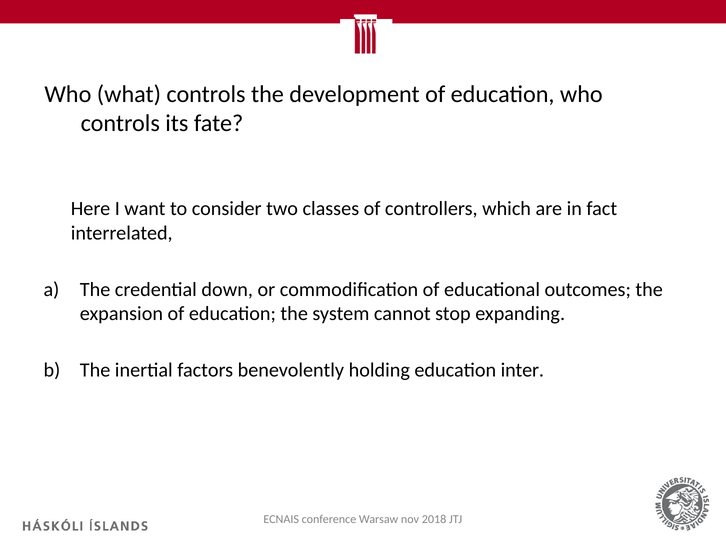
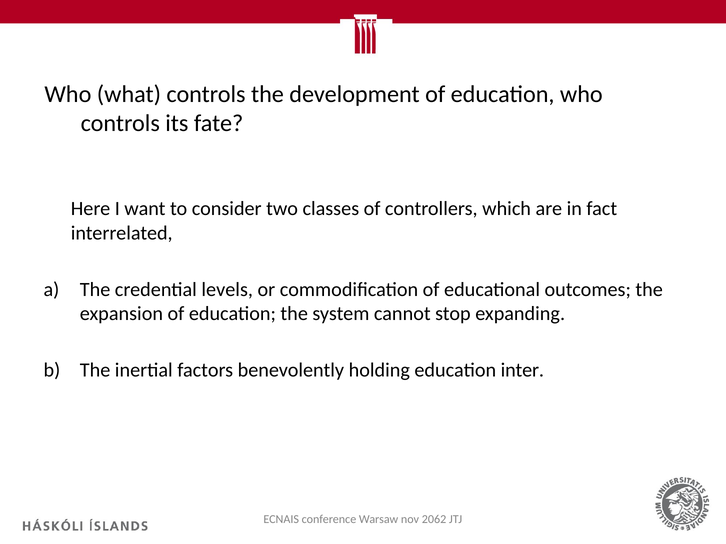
down: down -> levels
2018: 2018 -> 2062
